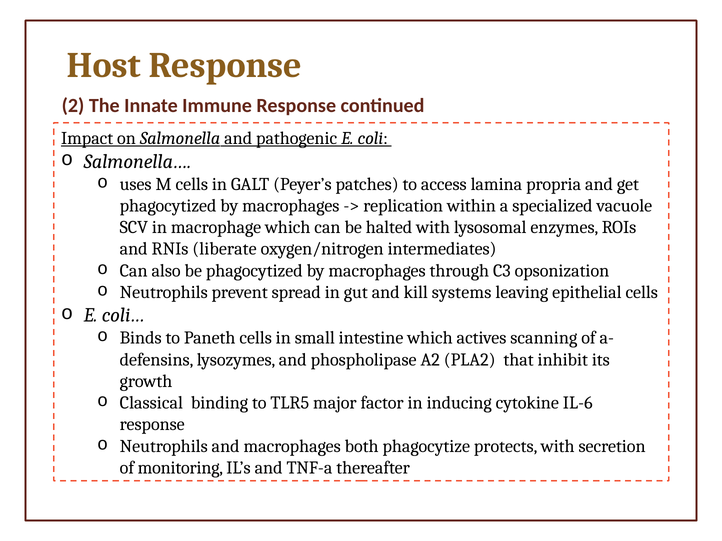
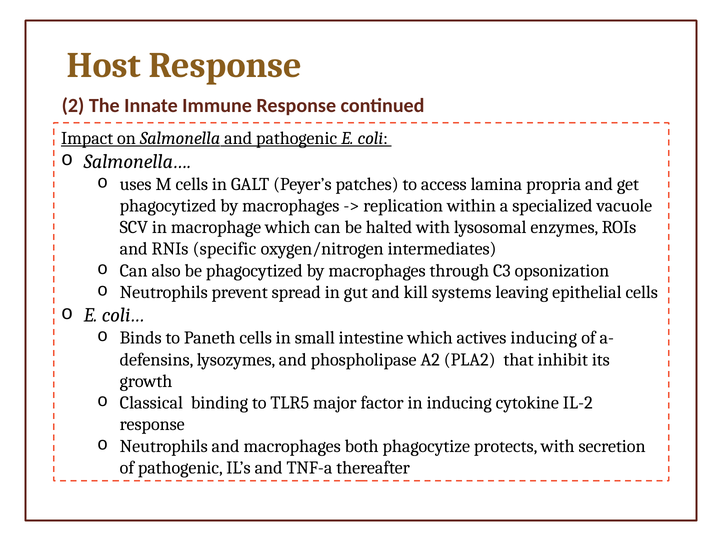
liberate: liberate -> specific
actives scanning: scanning -> inducing
IL-6: IL-6 -> IL-2
of monitoring: monitoring -> pathogenic
